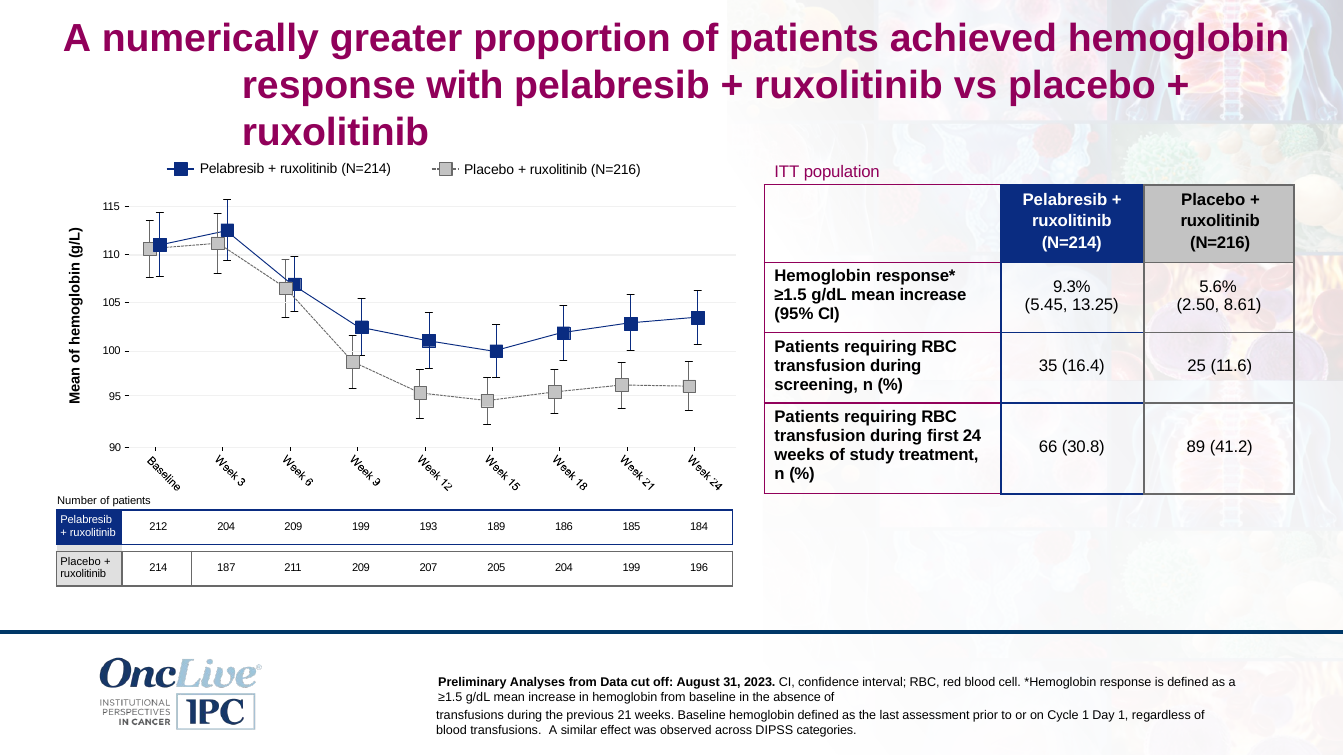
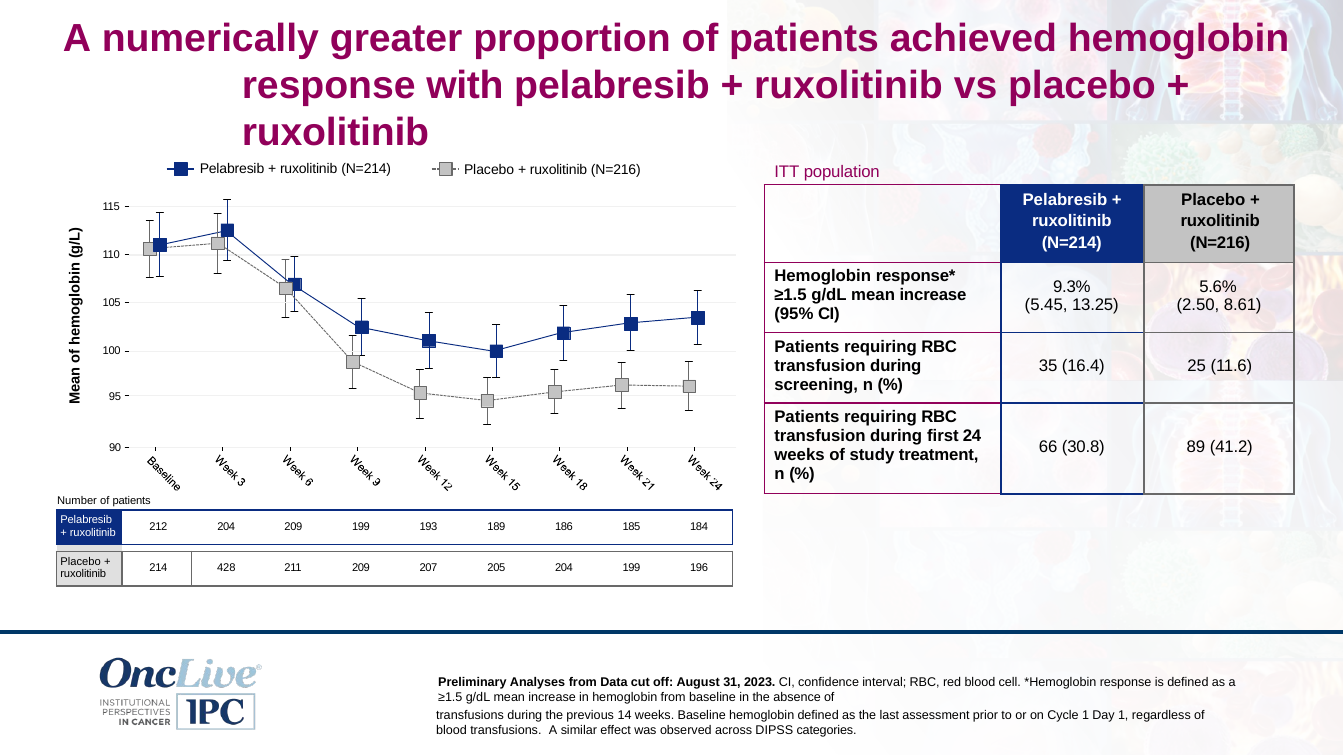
187: 187 -> 428
21: 21 -> 14
